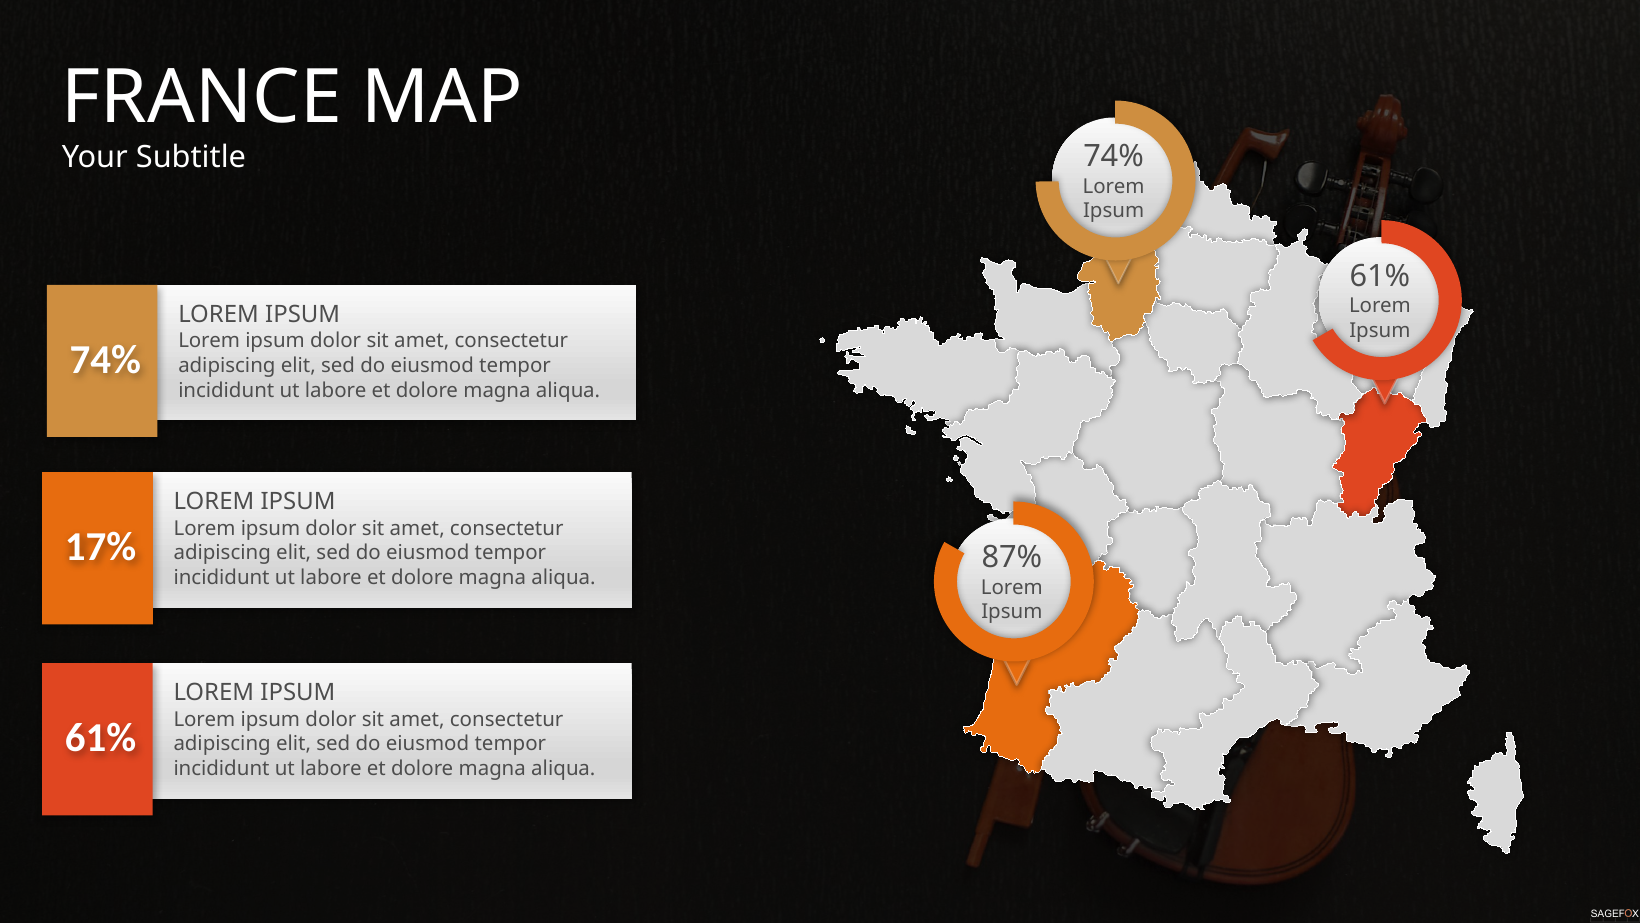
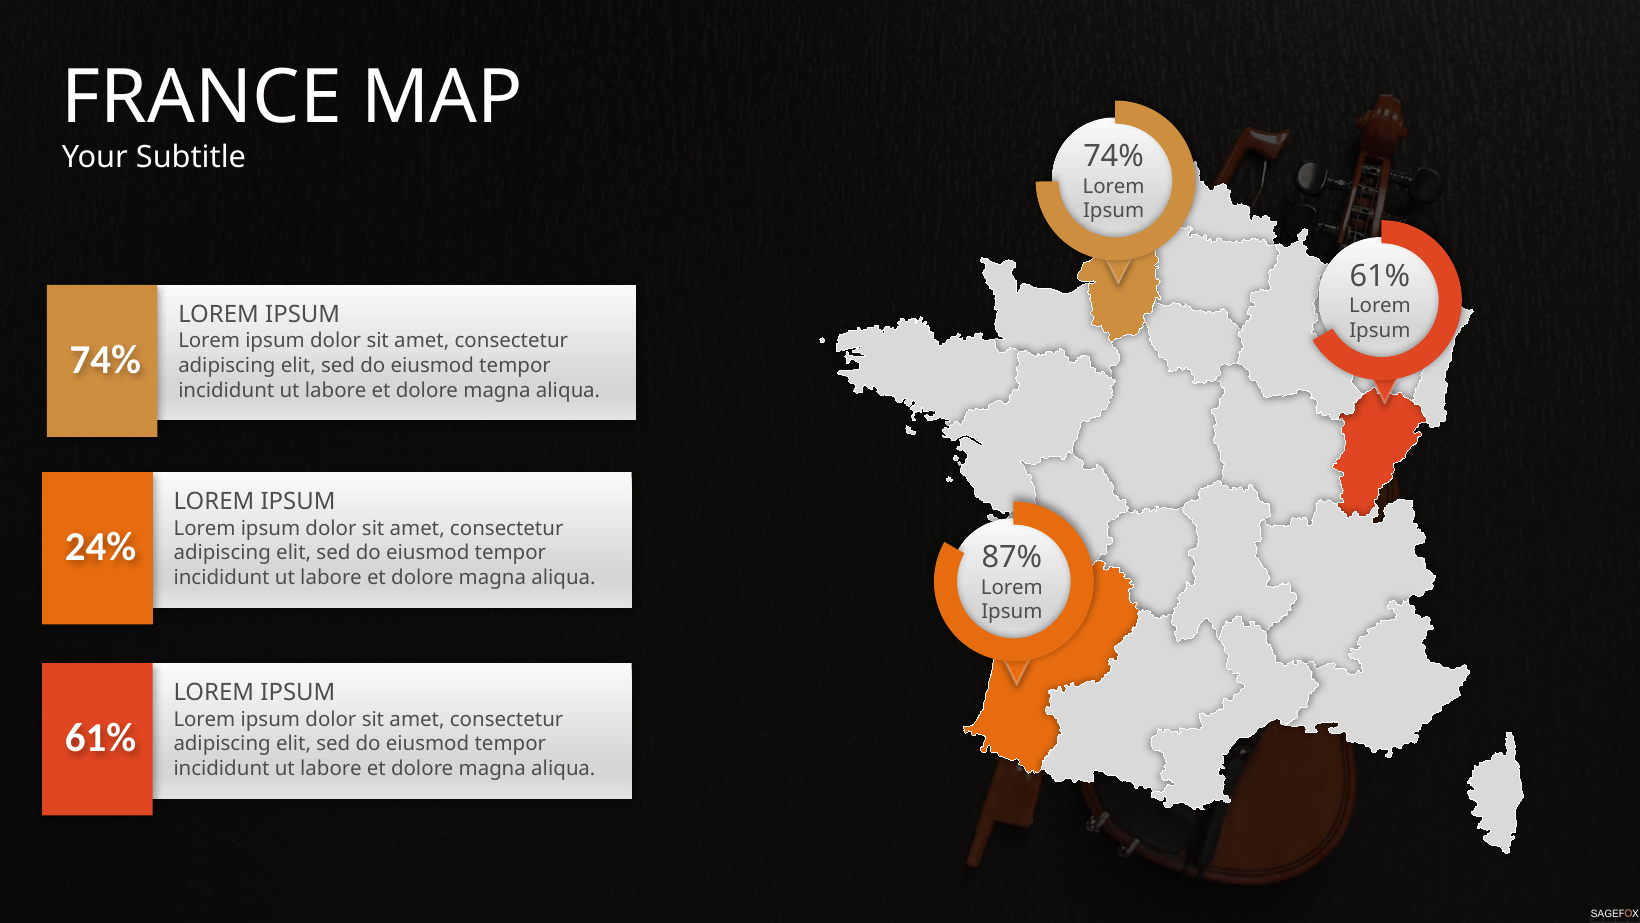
17%: 17% -> 24%
